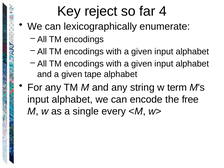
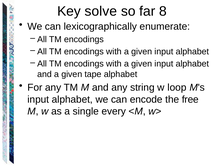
reject: reject -> solve
4: 4 -> 8
term: term -> loop
